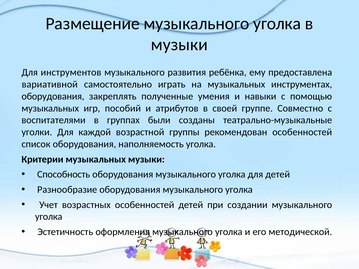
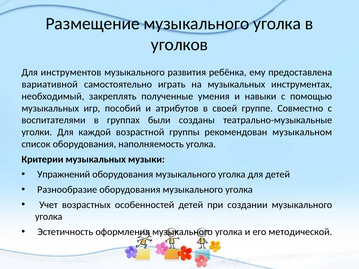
музыки at (179, 45): музыки -> уголков
оборудования at (53, 96): оборудования -> необходимый
рекомендован особенностей: особенностей -> музыкальном
Способность: Способность -> Упражнений
